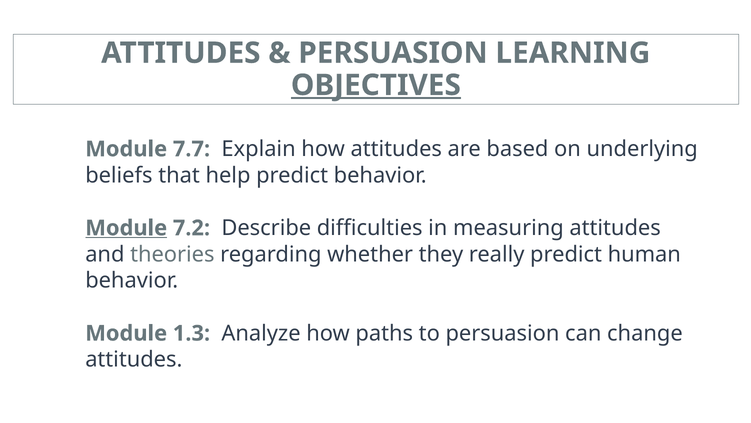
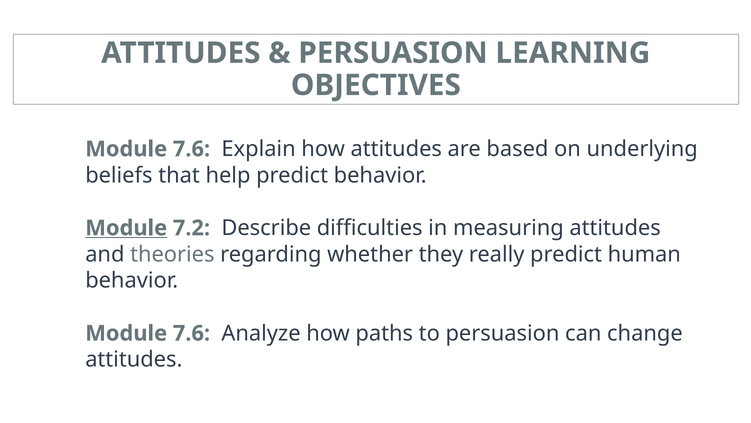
OBJECTIVES underline: present -> none
7.7 at (191, 149): 7.7 -> 7.6
1.3 at (191, 333): 1.3 -> 7.6
